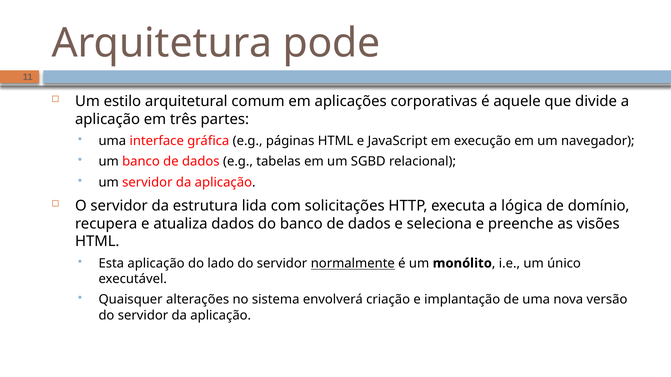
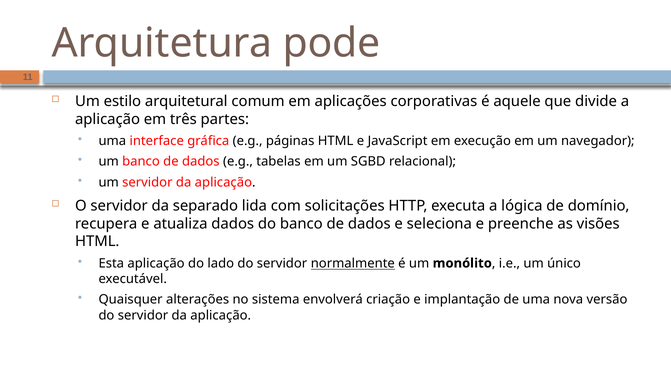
estrutura: estrutura -> separado
